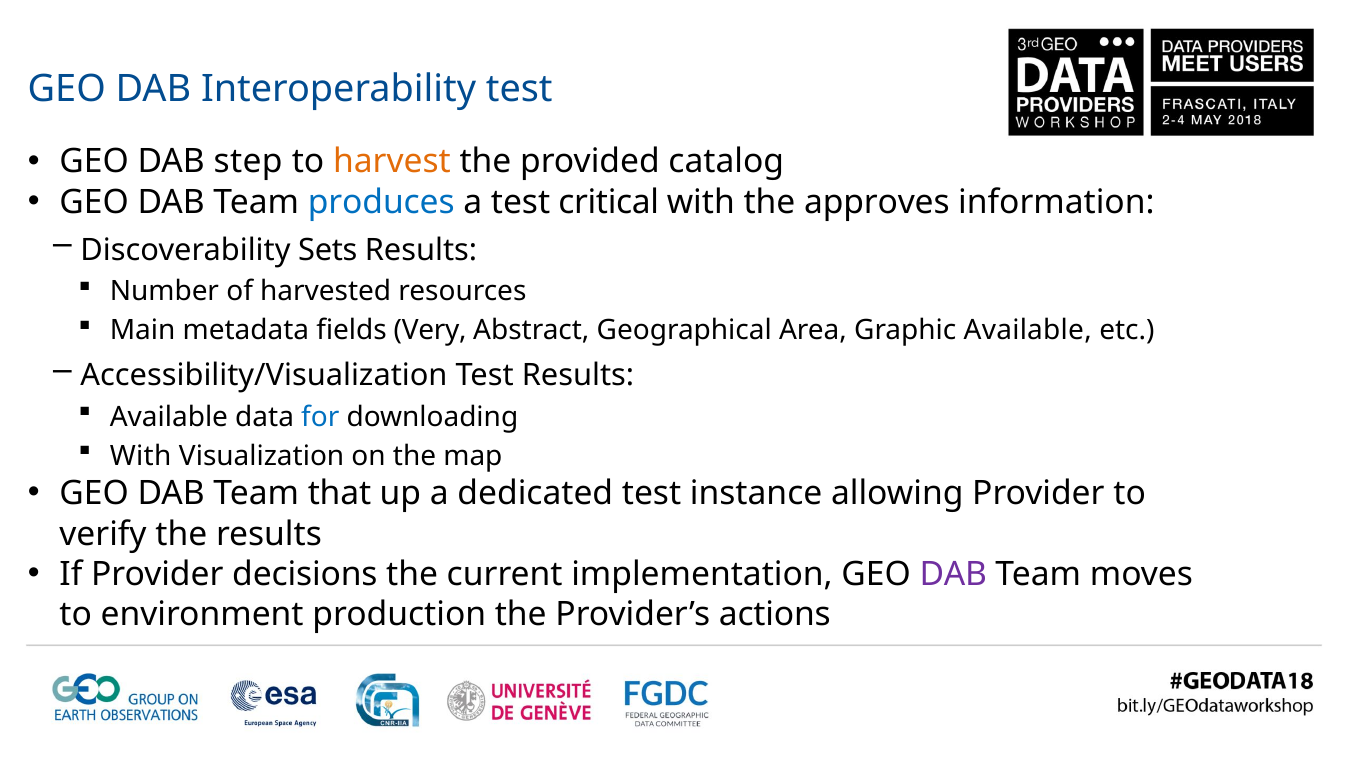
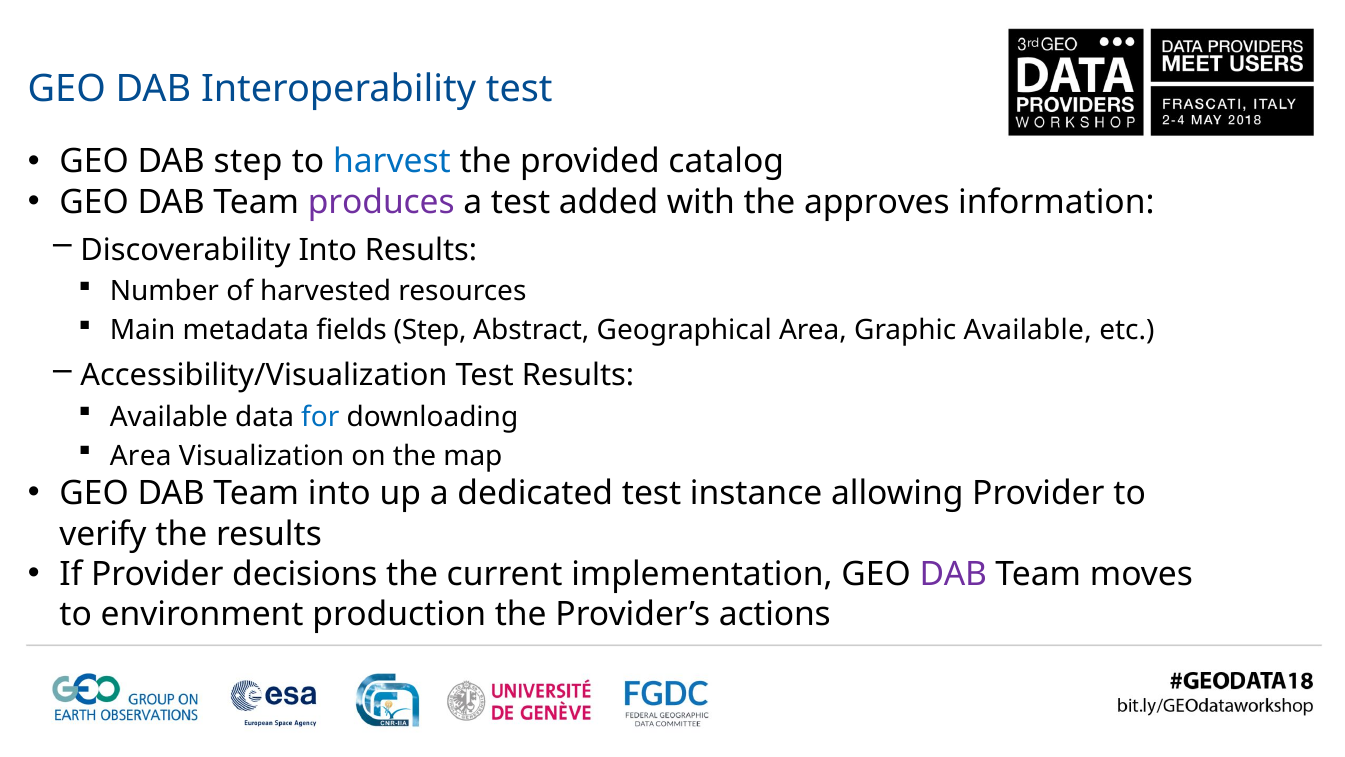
harvest colour: orange -> blue
produces colour: blue -> purple
critical: critical -> added
Discoverability Sets: Sets -> Into
fields Very: Very -> Step
With at (141, 456): With -> Area
Team that: that -> into
